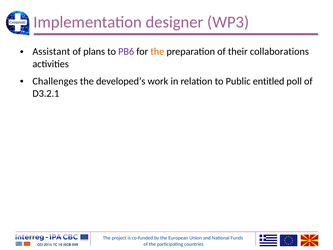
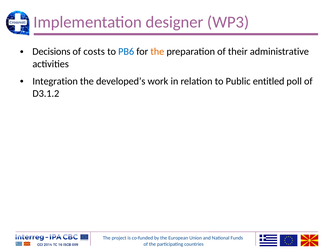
Assistant: Assistant -> Decisions
plans: plans -> costs
PB6 colour: purple -> blue
collaborations: collaborations -> administrative
Challenges: Challenges -> Integration
D3.2.1: D3.2.1 -> D3.1.2
